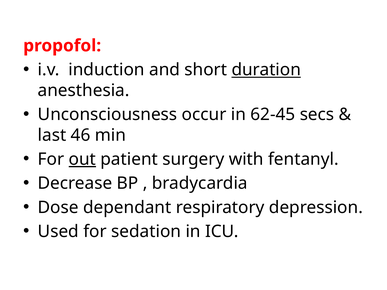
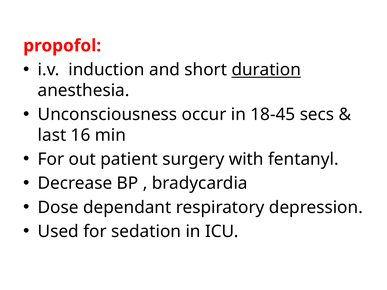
62-45: 62-45 -> 18-45
46: 46 -> 16
out underline: present -> none
